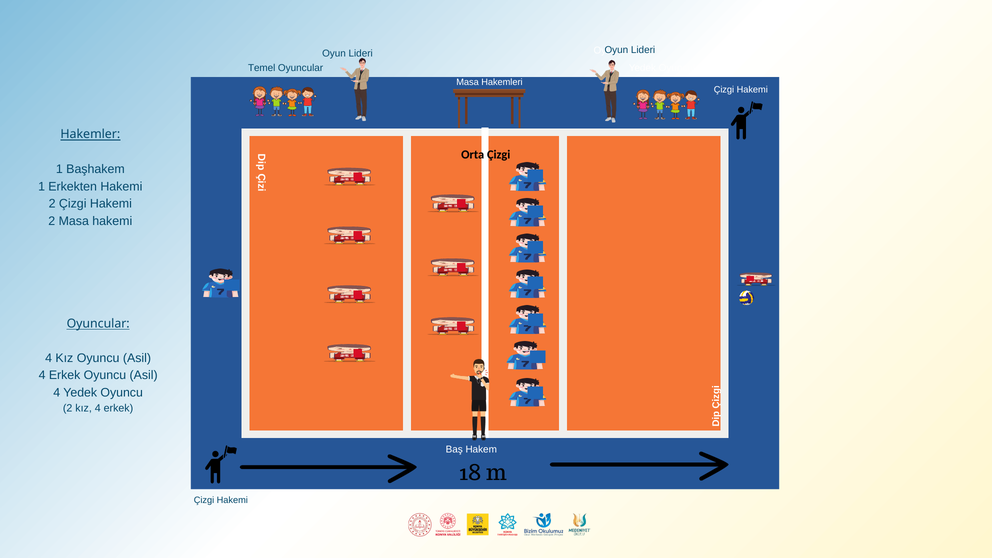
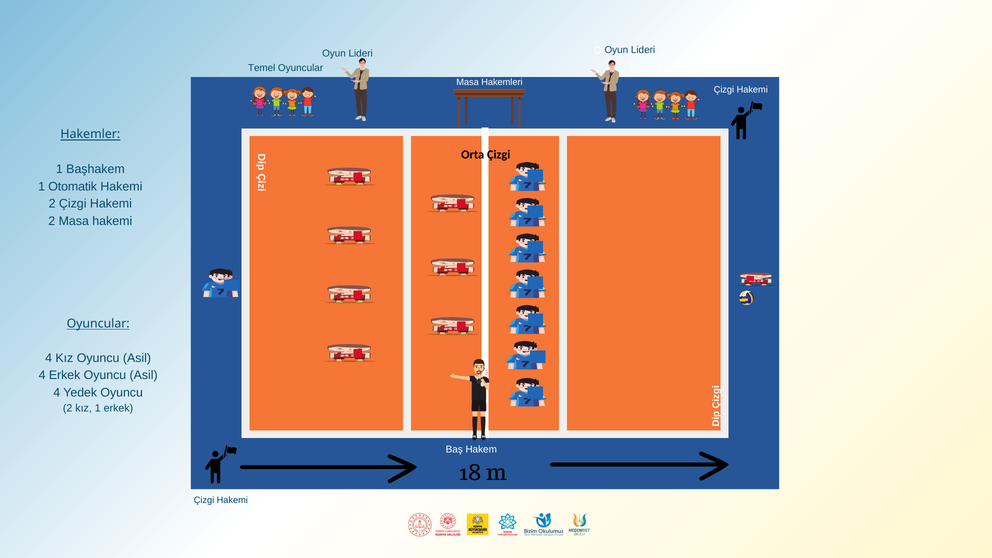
Erkekten: Erkekten -> Otomatik
kız 4: 4 -> 1
